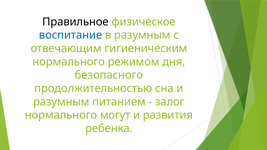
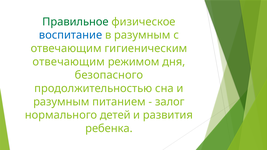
Правильное colour: black -> green
нормального at (69, 62): нормального -> отвечающим
могут: могут -> детей
